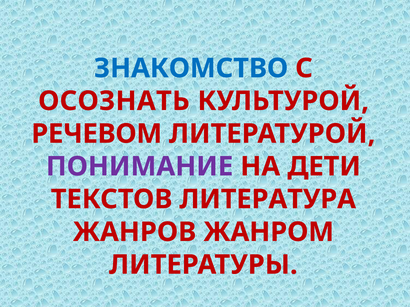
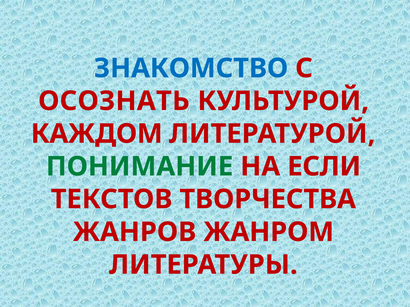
РЕЧЕВОМ: РЕЧЕВОМ -> КАЖДОМ
ПОНИМАНИЕ colour: purple -> green
ДЕТИ: ДЕТИ -> ЕСЛИ
ЛИТЕРАТУРА: ЛИТЕРАТУРА -> ТВОРЧЕСТВА
